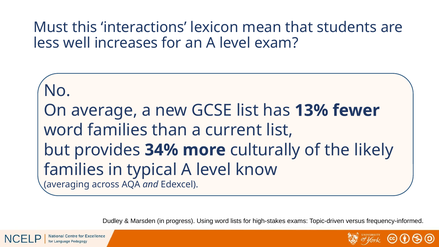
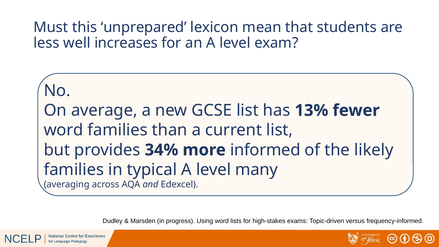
interactions: interactions -> unprepared
culturally: culturally -> informed
know: know -> many
